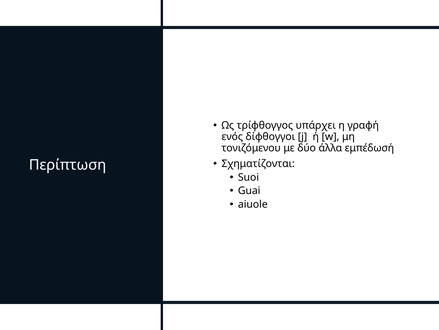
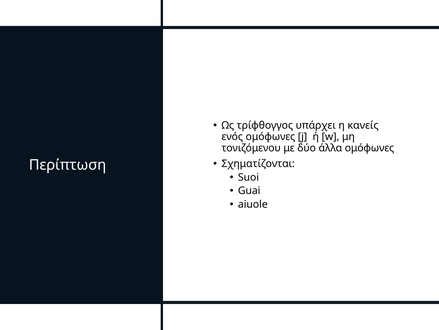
γραφή: γραφή -> κανείς
ενός δίφθογγοι: δίφθογγοι -> ομόφωνες
άλλα εμπέδωσή: εμπέδωσή -> ομόφωνες
